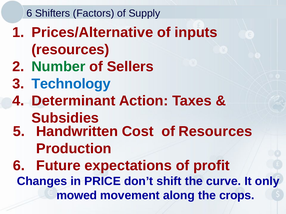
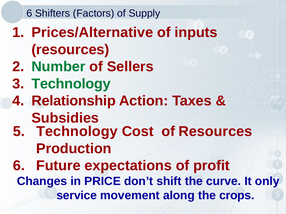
Technology at (71, 84) colour: blue -> green
Determinant: Determinant -> Relationship
Handwritten at (77, 132): Handwritten -> Technology
mowed: mowed -> service
